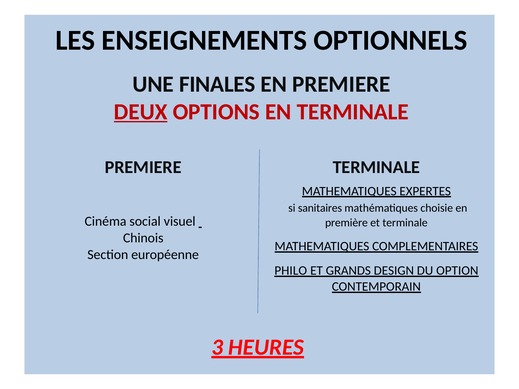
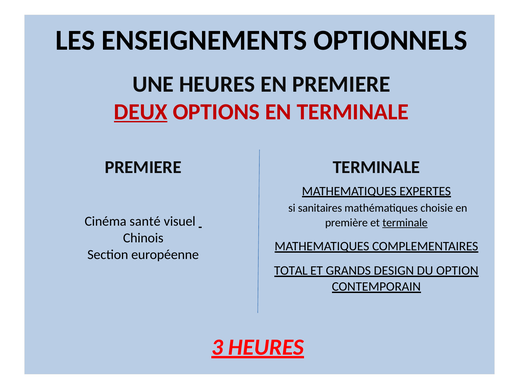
UNE FINALES: FINALES -> HEURES
social: social -> santé
terminale at (405, 223) underline: none -> present
PHILO: PHILO -> TOTAL
